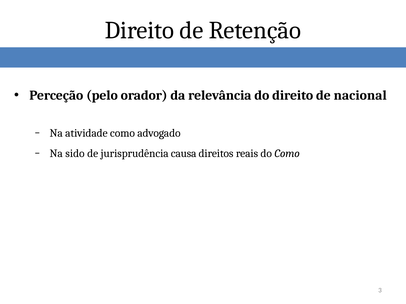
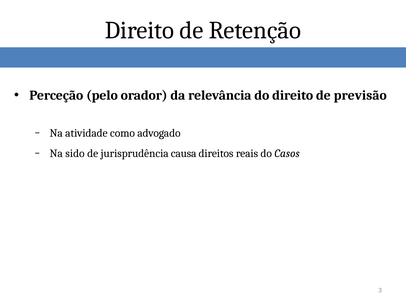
nacional: nacional -> previsão
do Como: Como -> Casos
